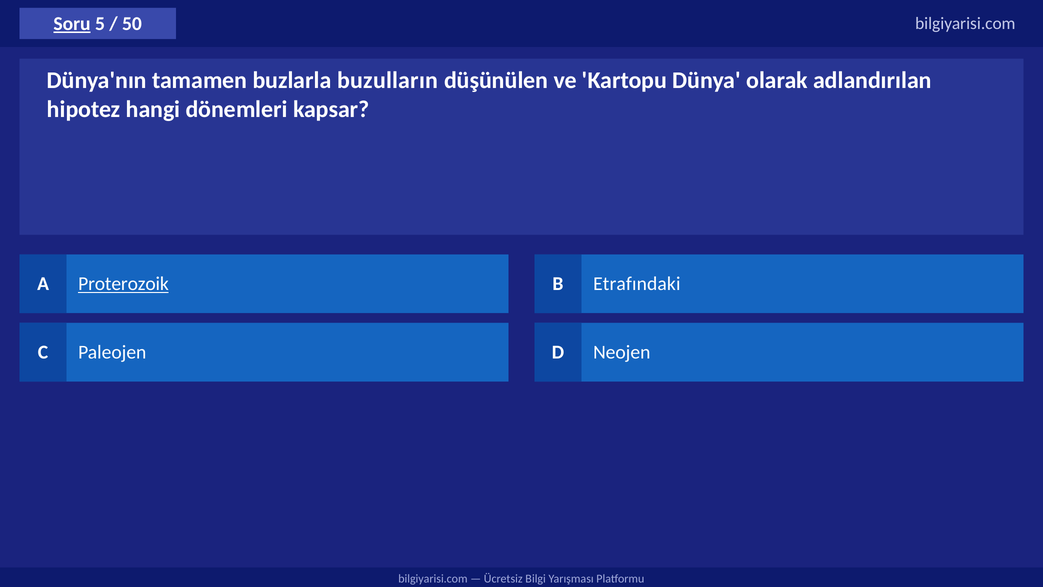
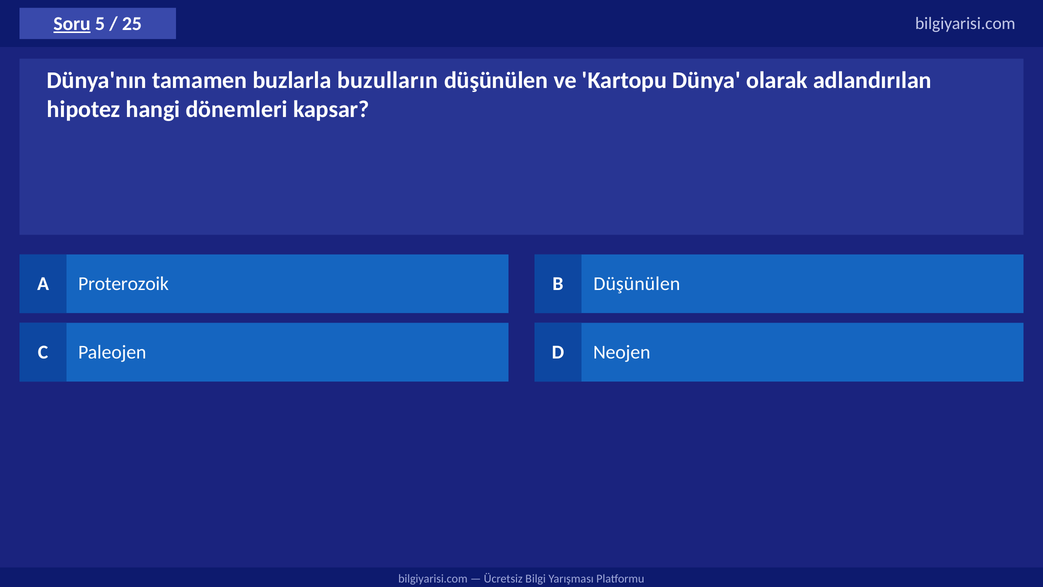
50: 50 -> 25
Proterozoik underline: present -> none
B Etrafındaki: Etrafındaki -> Düşünülen
